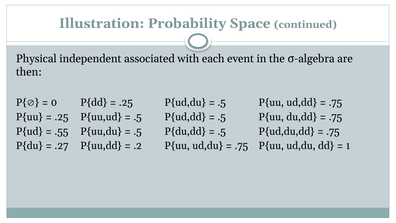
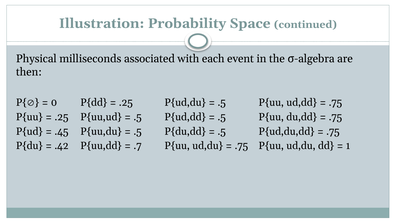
independent: independent -> milliseconds
.55: .55 -> .45
.27: .27 -> .42
.2: .2 -> .7
